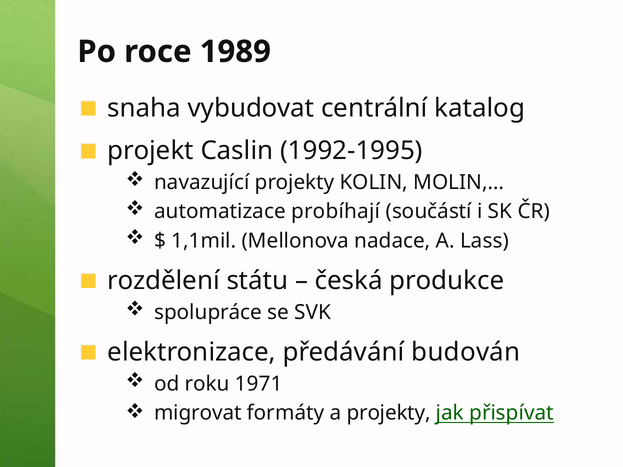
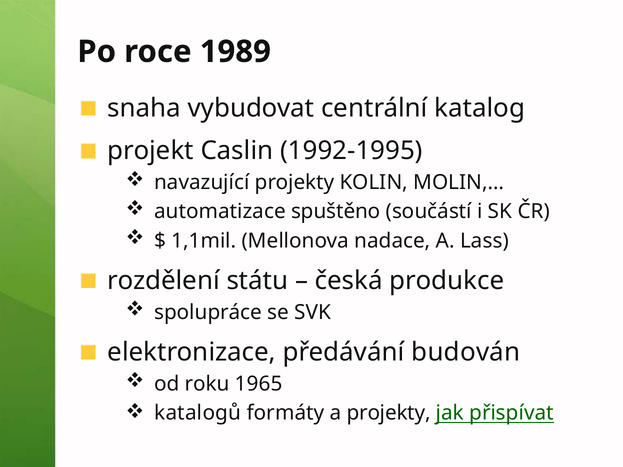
probíhají: probíhají -> spuštěno
1971: 1971 -> 1965
migrovat: migrovat -> katalogů
